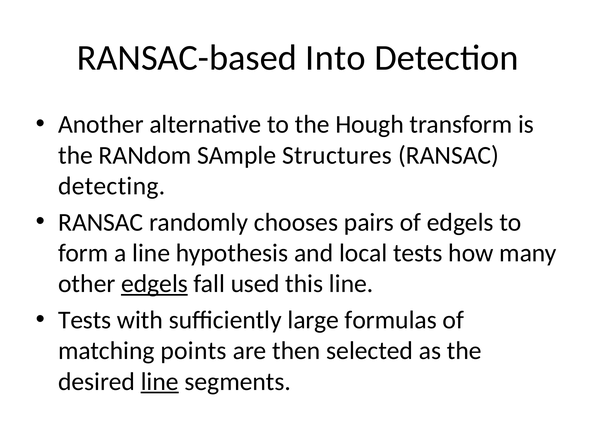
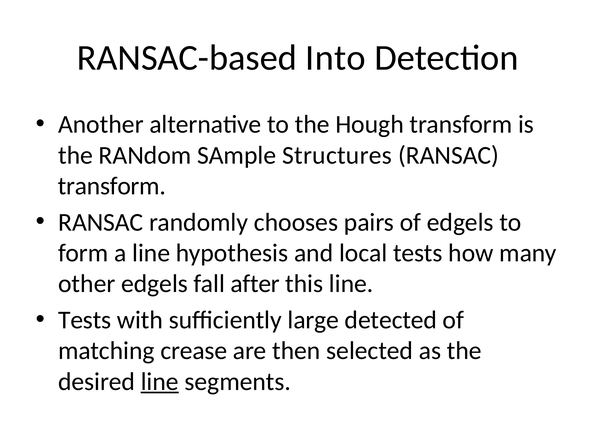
detecting at (112, 186): detecting -> transform
edgels at (154, 284) underline: present -> none
used: used -> after
formulas: formulas -> detected
points: points -> crease
